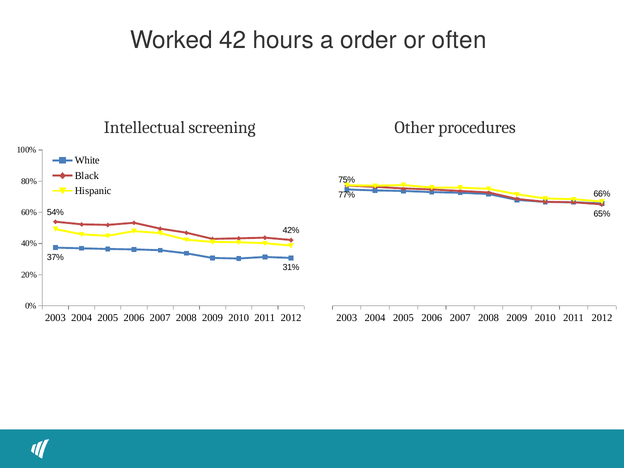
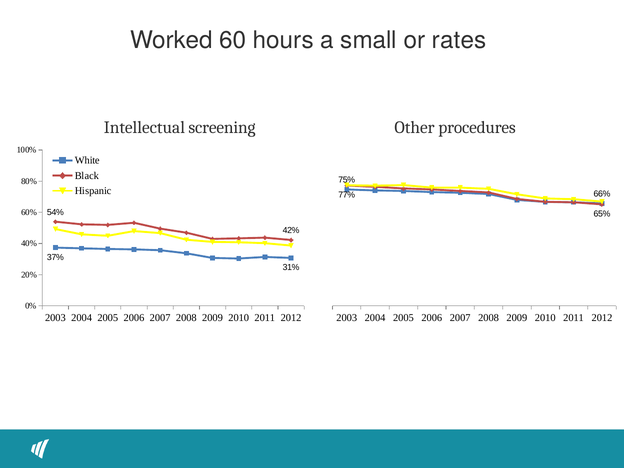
42: 42 -> 60
order: order -> small
often: often -> rates
